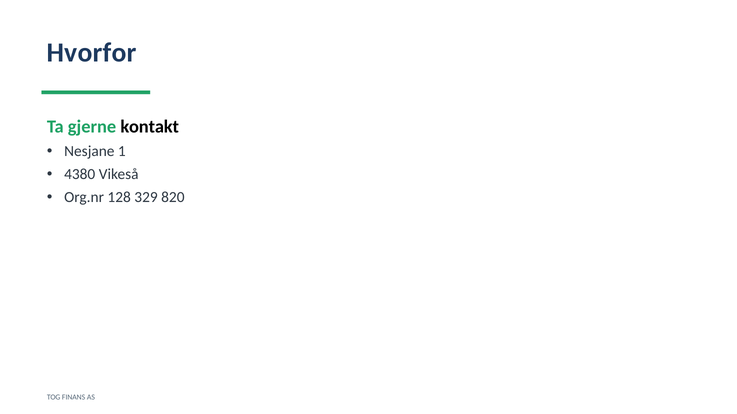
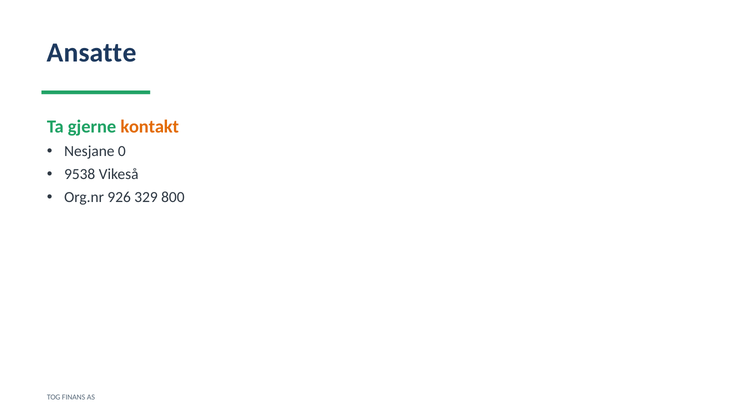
Hvorfor: Hvorfor -> Ansatte
kontakt colour: black -> orange
1: 1 -> 0
4380: 4380 -> 9538
128: 128 -> 926
820: 820 -> 800
